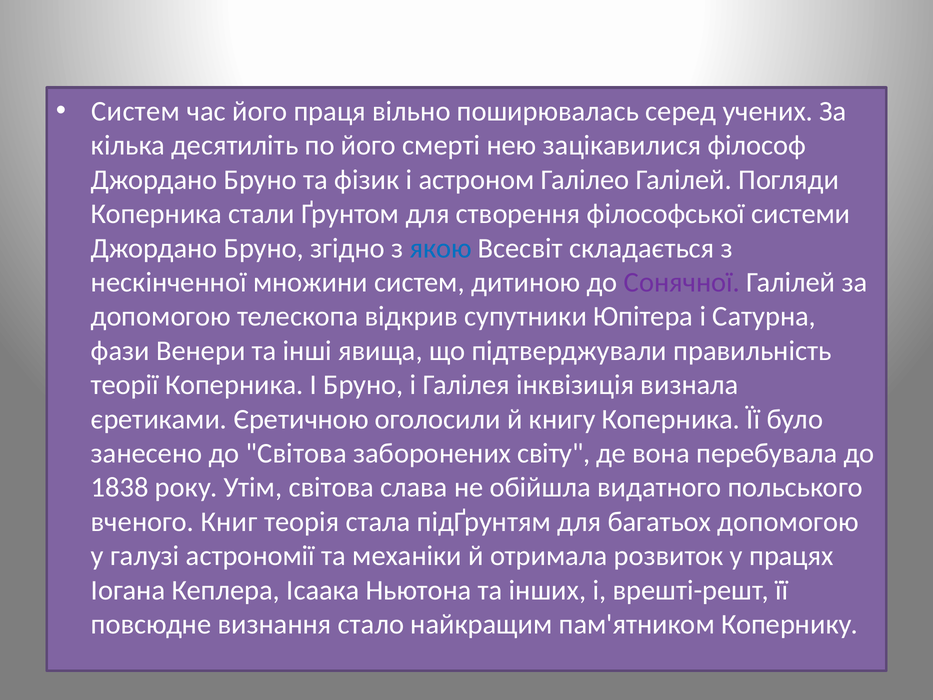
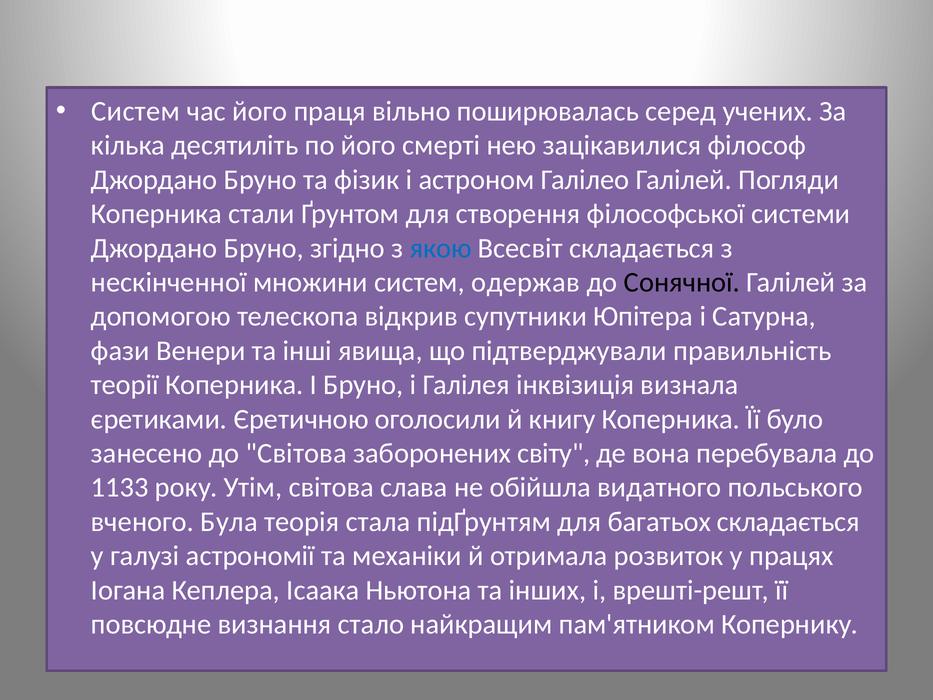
дитиною: дитиною -> одержав
Сонячної colour: purple -> black
1838: 1838 -> 1133
Книг: Книг -> Була
багатьох допомогою: допомогою -> складається
